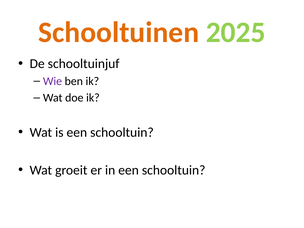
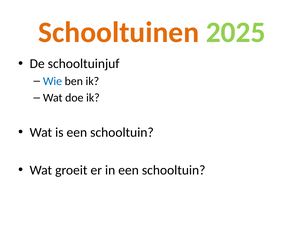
Wie colour: purple -> blue
